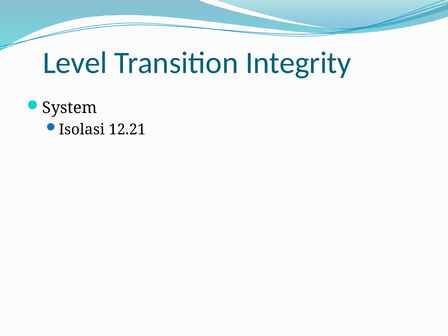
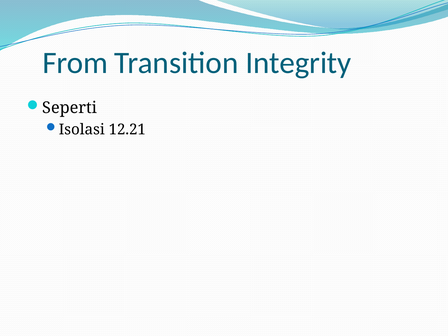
Level: Level -> From
System: System -> Seperti
